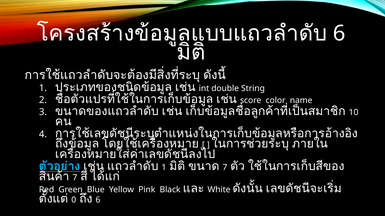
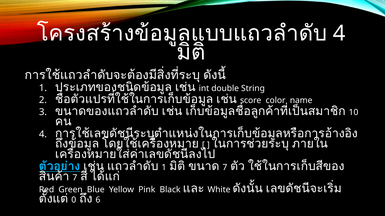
6 at (339, 34): 6 -> 4
